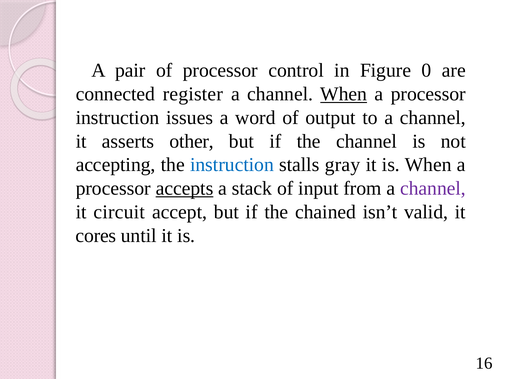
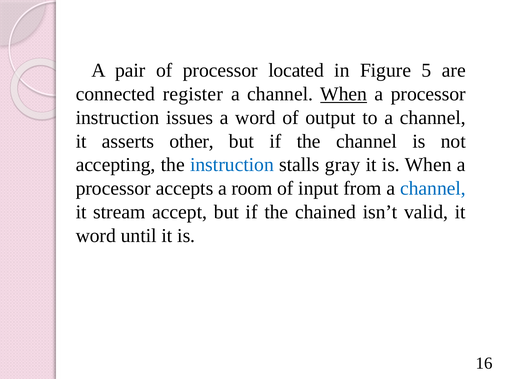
control: control -> located
0: 0 -> 5
accepts underline: present -> none
stack: stack -> room
channel at (433, 188) colour: purple -> blue
circuit: circuit -> stream
cores at (96, 235): cores -> word
